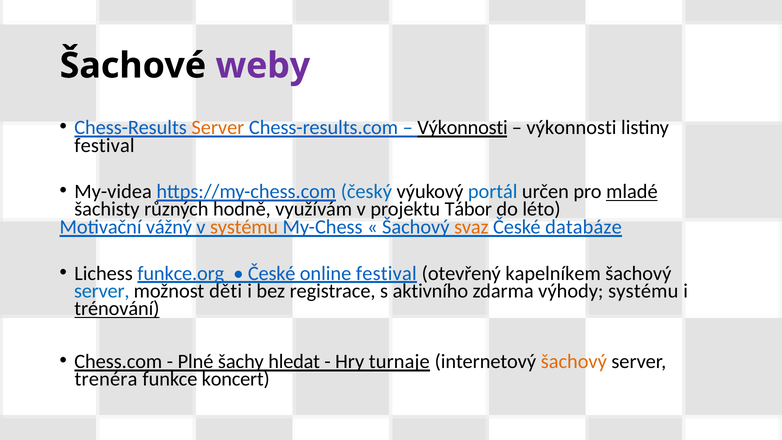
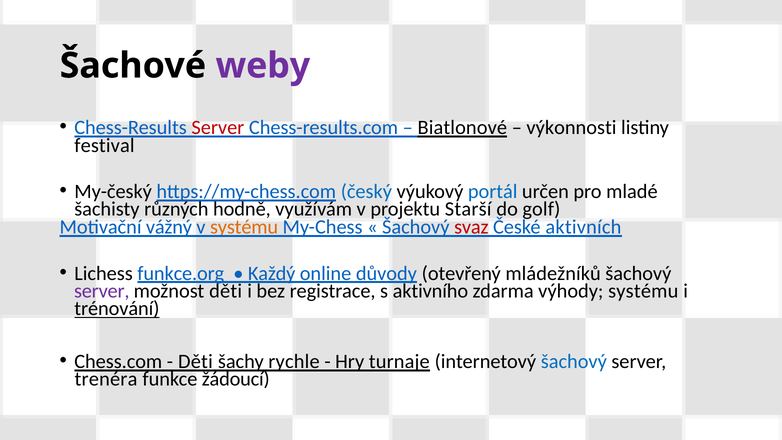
Server at (218, 128) colour: orange -> red
Výkonnosti at (463, 128): Výkonnosti -> Biatlonové
My-videa: My-videa -> My-český
mladé underline: present -> none
Tábor: Tábor -> Starší
léto: léto -> golf
svaz colour: orange -> red
databáze: databáze -> aktivních
České at (272, 273): České -> Každý
online festival: festival -> důvody
kapelníkem: kapelníkem -> mládežníků
server at (102, 291) colour: blue -> purple
Plné at (196, 361): Plné -> Děti
hledat: hledat -> rychle
šachový at (574, 361) colour: orange -> blue
koncert: koncert -> žádoucí
